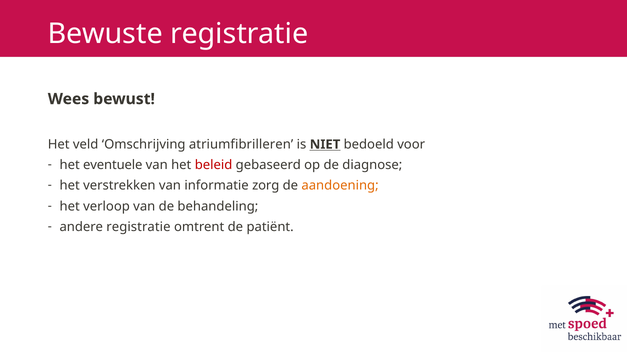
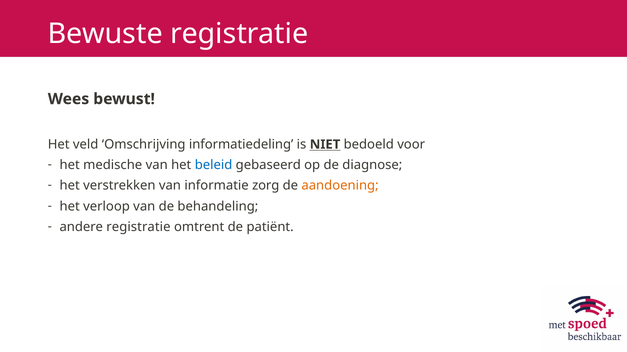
atriumfibrilleren: atriumfibrilleren -> informatiedeling
eventuele: eventuele -> medische
beleid colour: red -> blue
